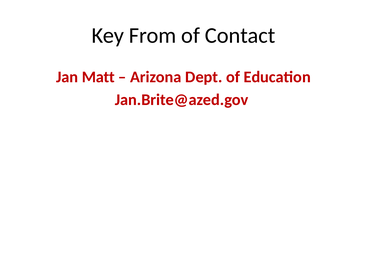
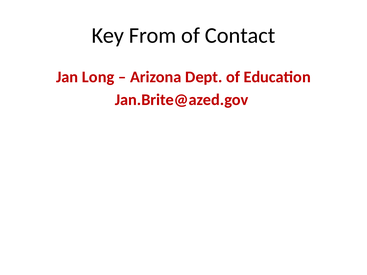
Matt: Matt -> Long
